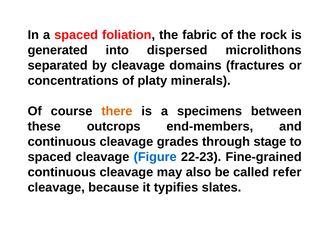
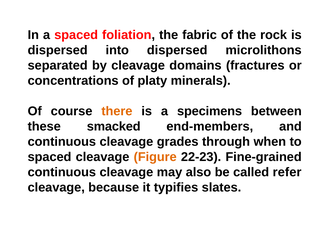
generated at (58, 50): generated -> dispersed
outcrops: outcrops -> smacked
stage: stage -> when
Figure colour: blue -> orange
